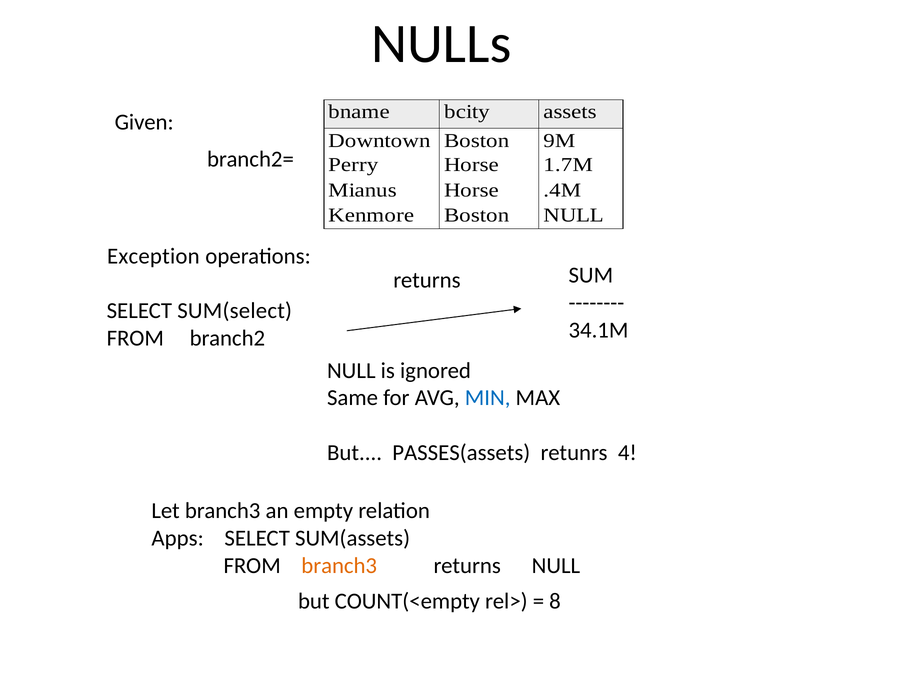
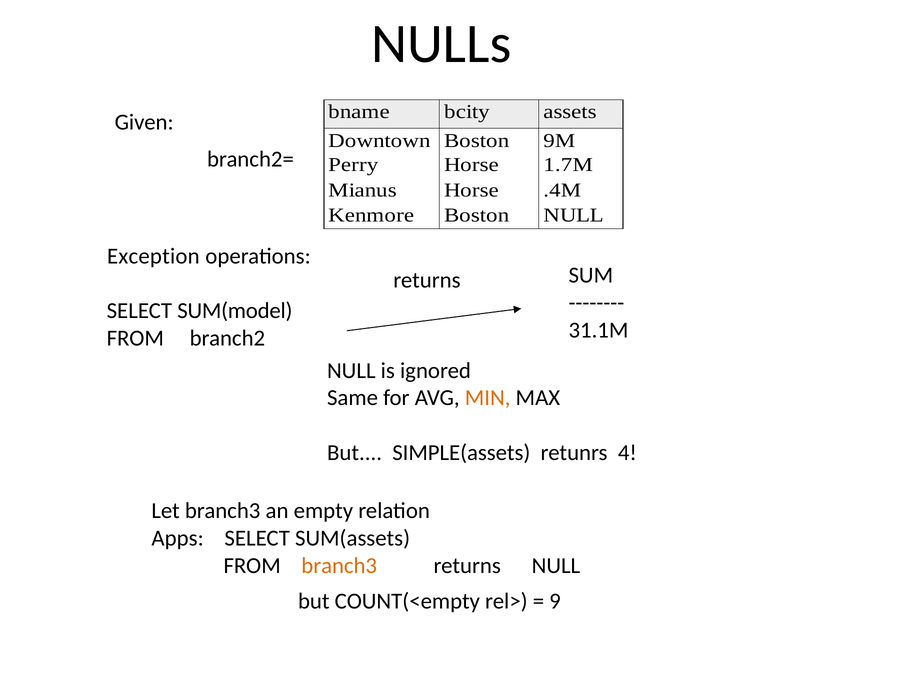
SUM(select: SUM(select -> SUM(model
34.1M: 34.1M -> 31.1M
MIN colour: blue -> orange
PASSES(assets: PASSES(assets -> SIMPLE(assets
8: 8 -> 9
